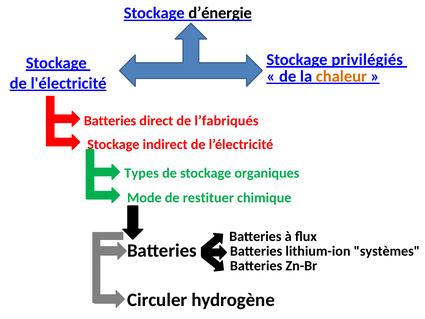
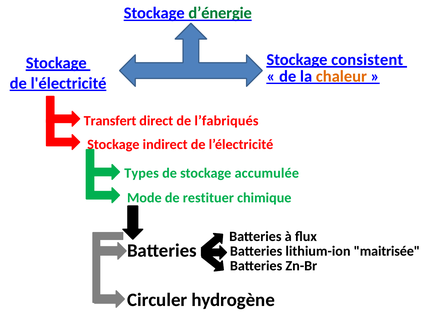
d’énergie colour: black -> green
privilégiés: privilégiés -> consistent
Batteries at (110, 121): Batteries -> Transfert
organiques: organiques -> accumulée
systèmes: systèmes -> maitrisée
